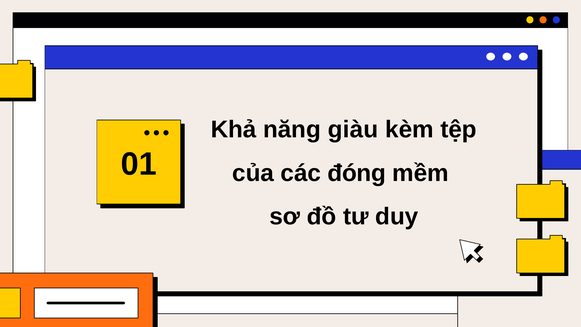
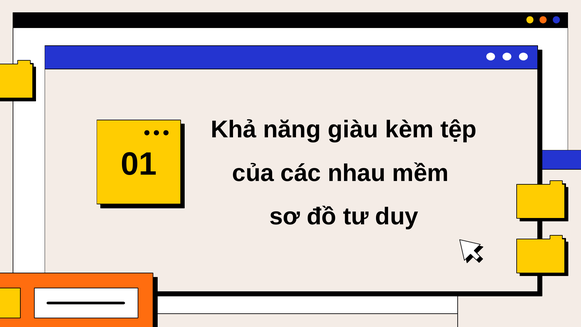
đóng: đóng -> nhau
